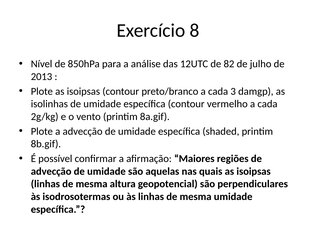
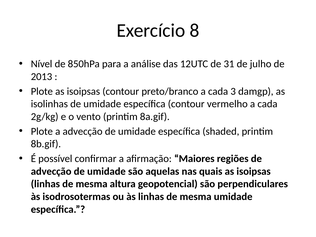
82: 82 -> 31
